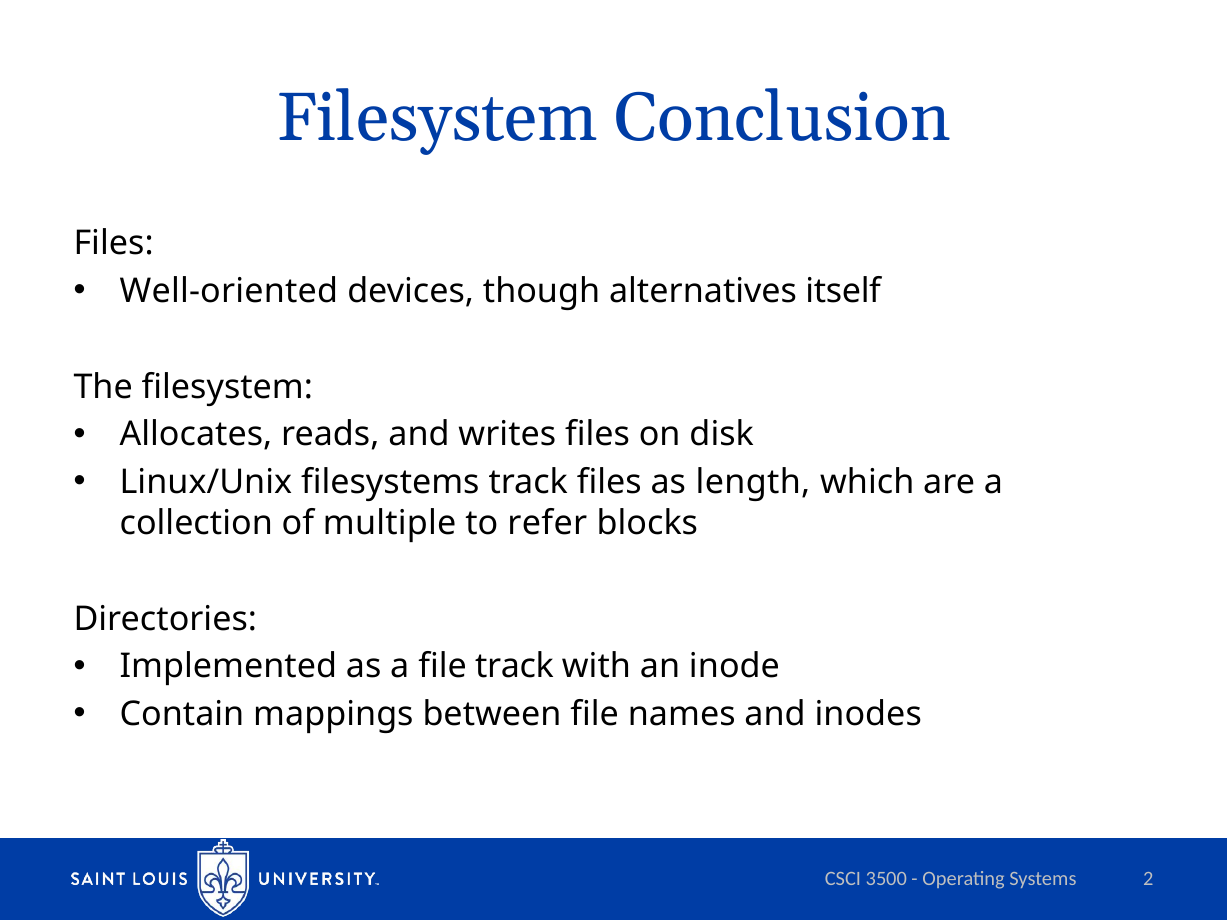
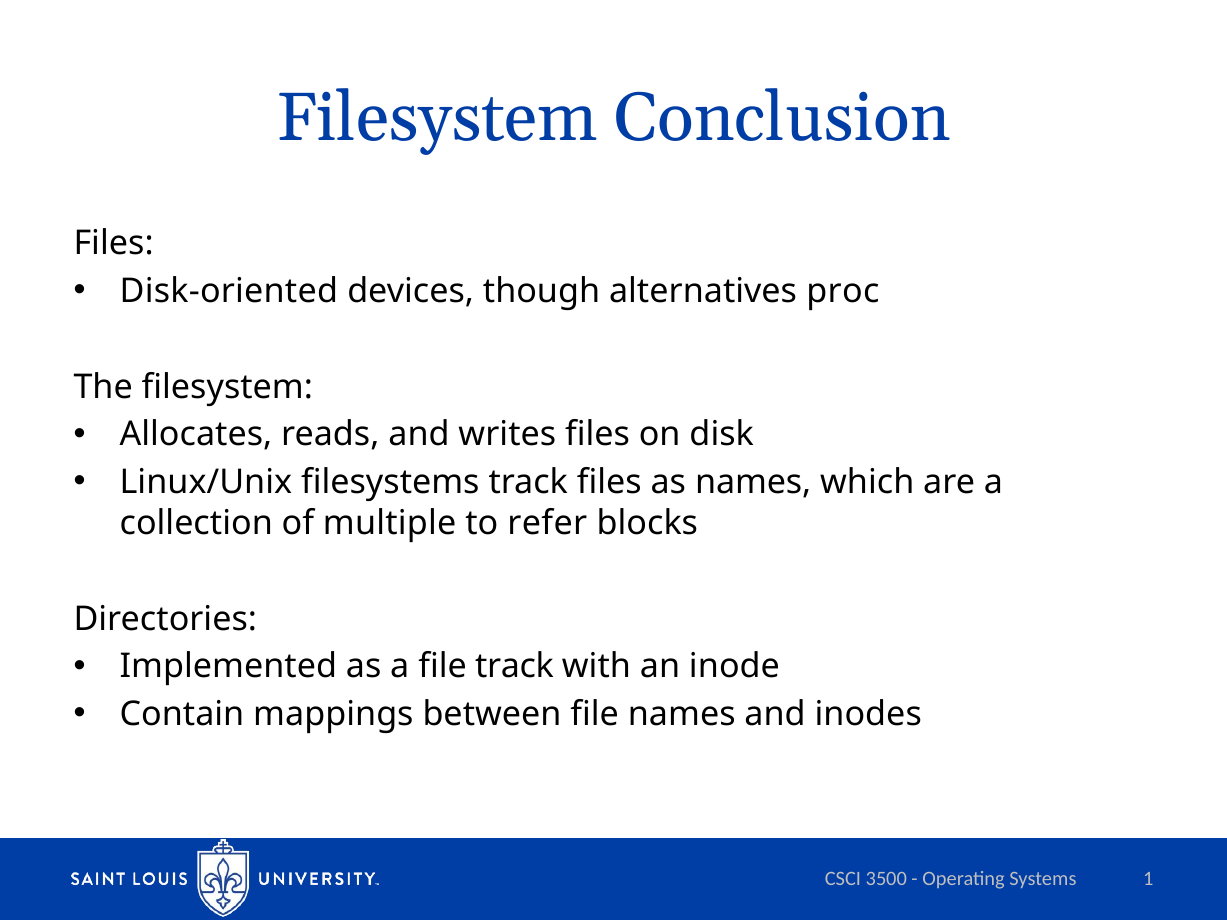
Well-oriented: Well-oriented -> Disk-oriented
itself: itself -> proc
as length: length -> names
2: 2 -> 1
